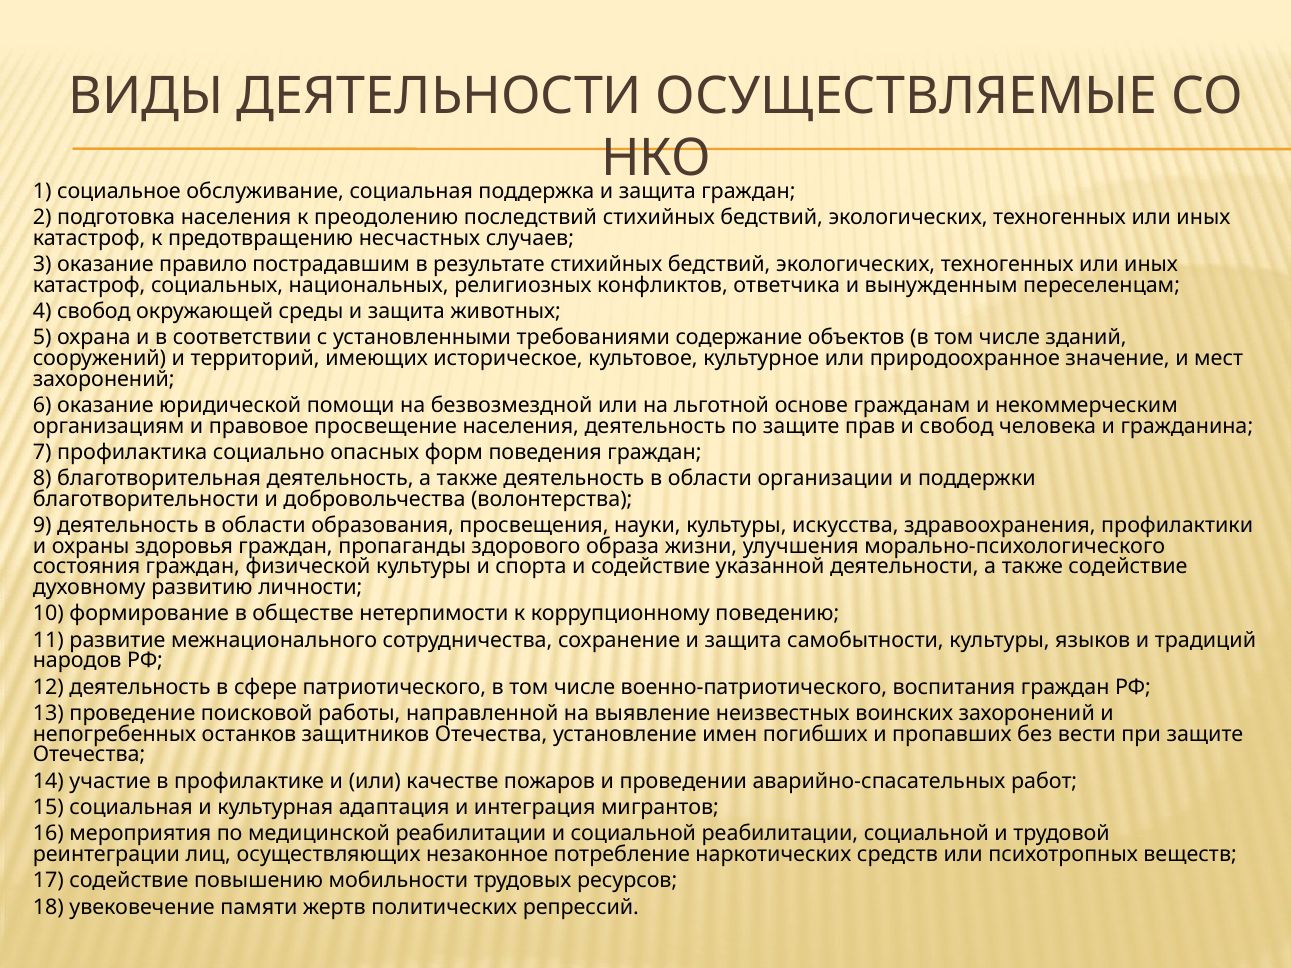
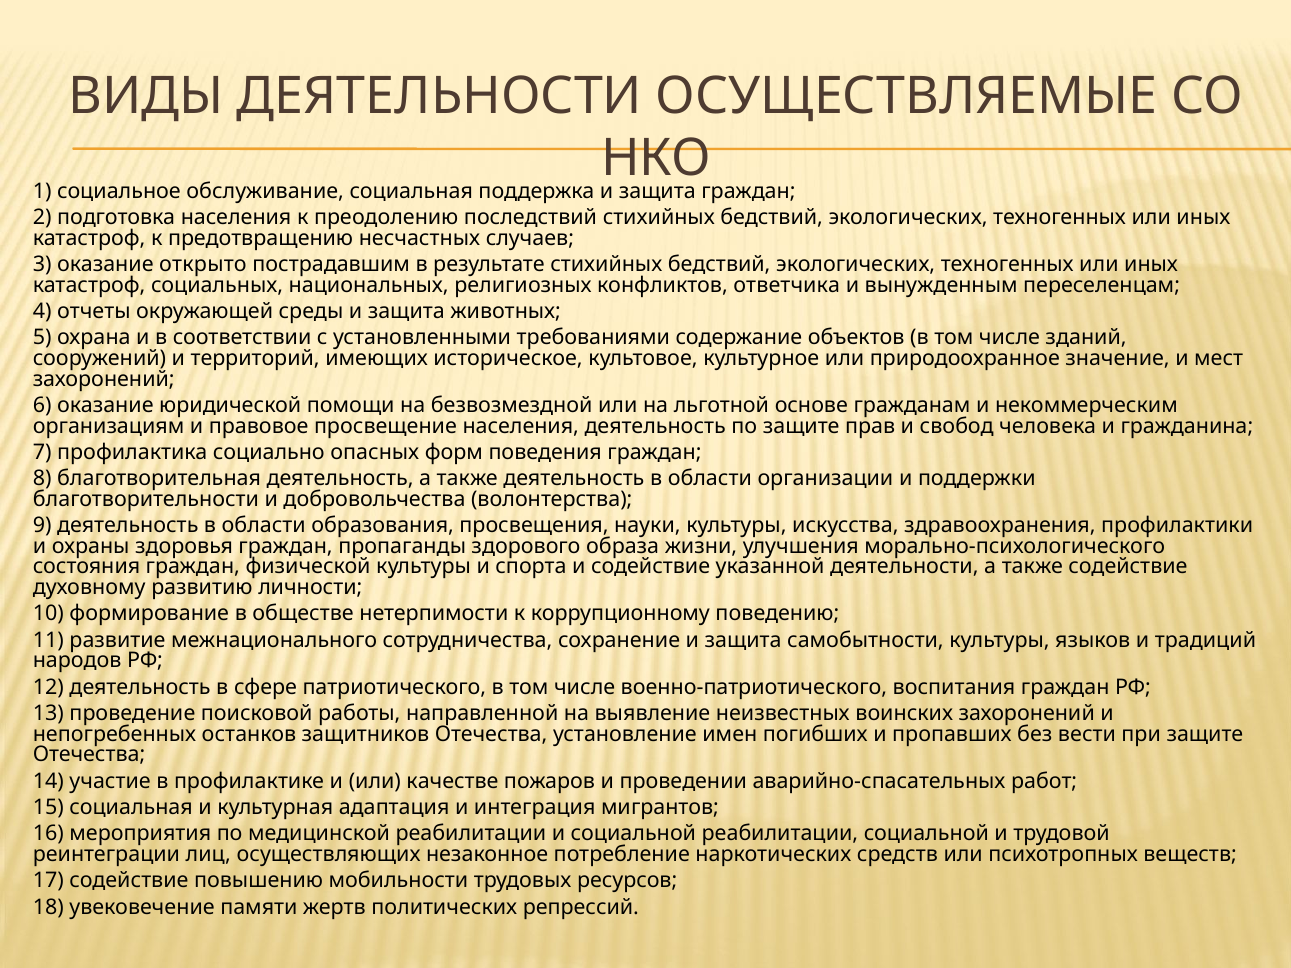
правило: правило -> открыто
4 свобод: свобод -> отчеты
